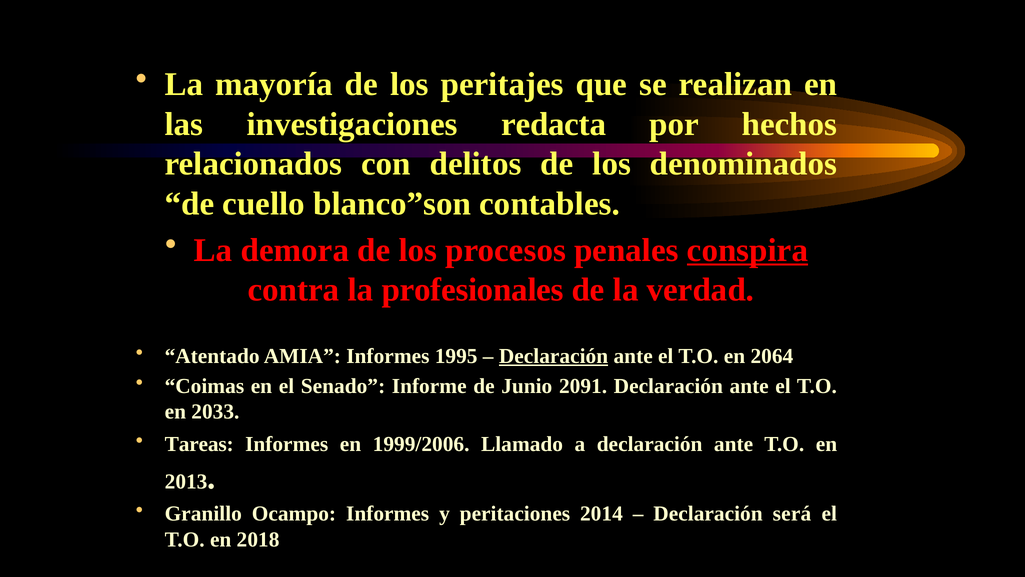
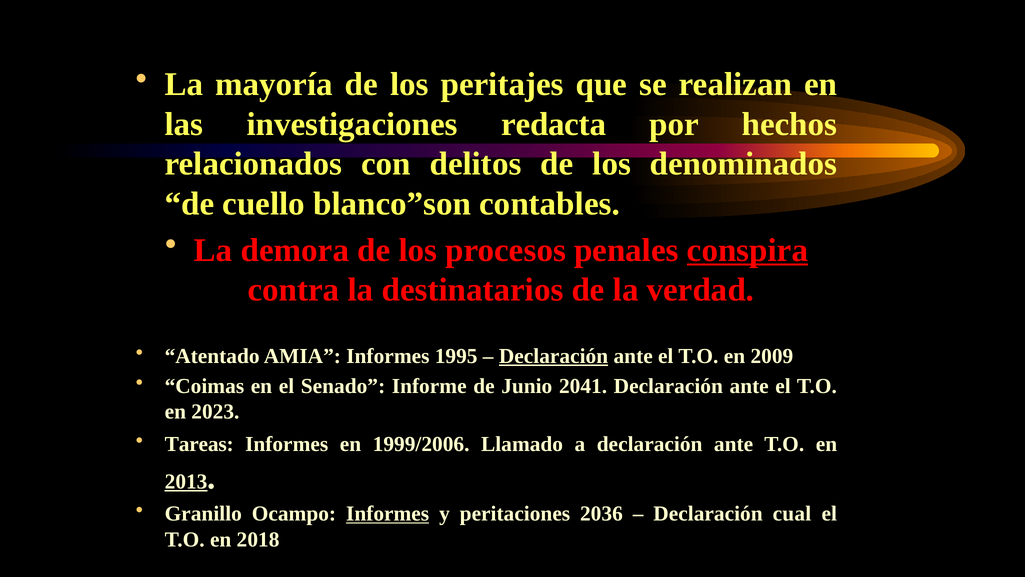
profesionales: profesionales -> destinatarios
2064: 2064 -> 2009
2091: 2091 -> 2041
2033: 2033 -> 2023
2013 underline: none -> present
Informes at (388, 513) underline: none -> present
2014: 2014 -> 2036
será: será -> cual
